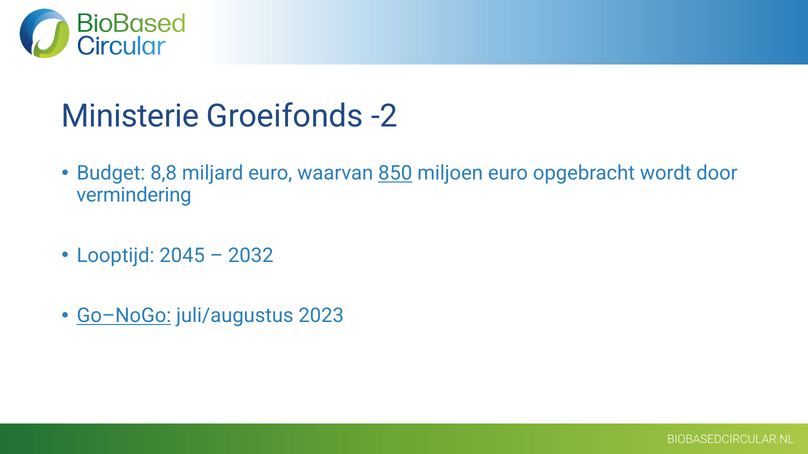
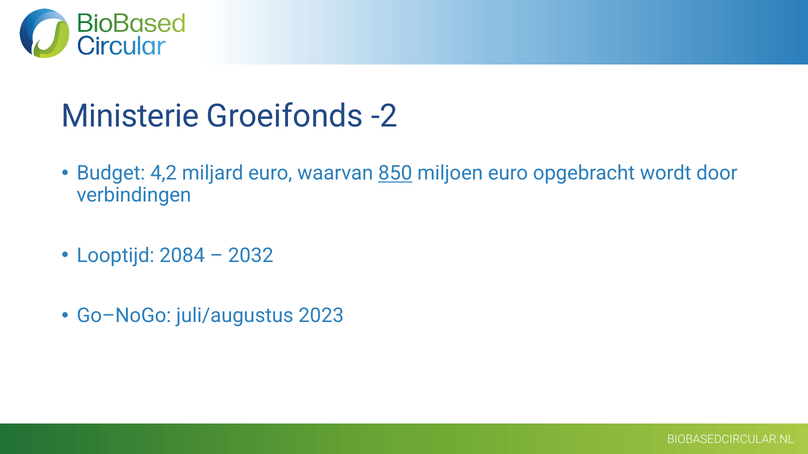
8,8: 8,8 -> 4,2
vermindering: vermindering -> verbindingen
2045: 2045 -> 2084
Go–NoGo underline: present -> none
